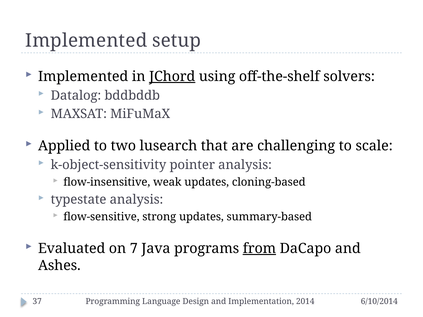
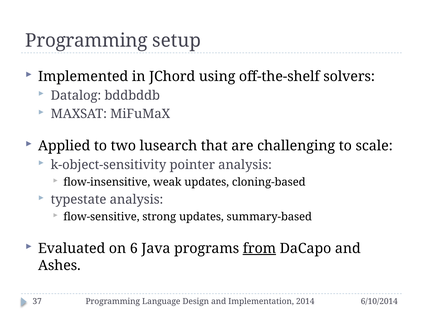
Implemented at (86, 41): Implemented -> Programming
JChord underline: present -> none
7: 7 -> 6
